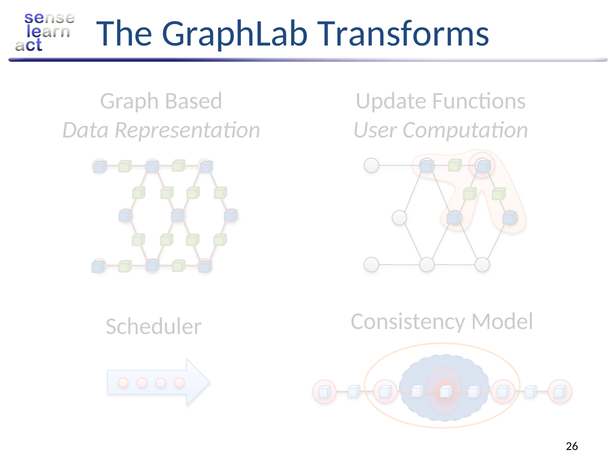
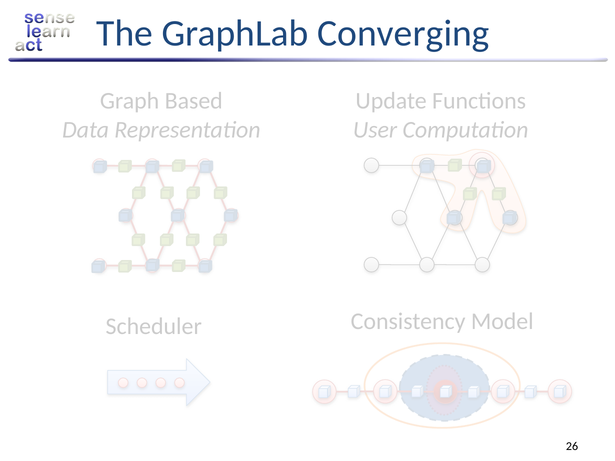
Transforms: Transforms -> Converging
